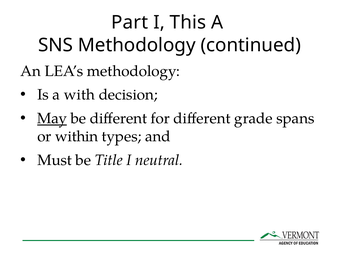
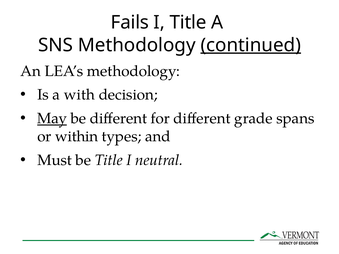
Part: Part -> Fails
I This: This -> Title
continued underline: none -> present
